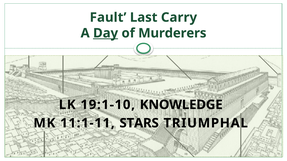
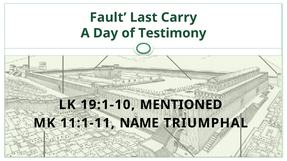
Day underline: present -> none
Murderers: Murderers -> Testimony
KNOWLEDGE: KNOWLEDGE -> MENTIONED
STARS: STARS -> NAME
